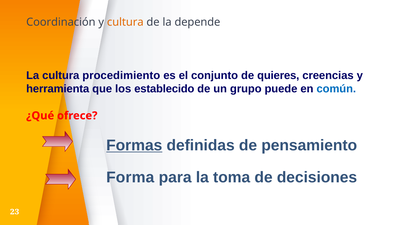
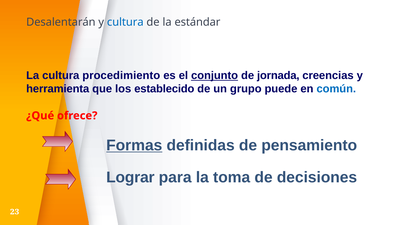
Coordinación: Coordinación -> Desalentarán
cultura at (125, 22) colour: orange -> blue
depende: depende -> estándar
conjunto underline: none -> present
quieres: quieres -> jornada
Forma: Forma -> Lograr
